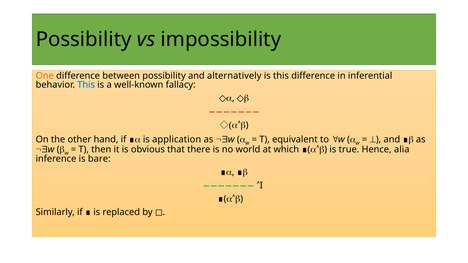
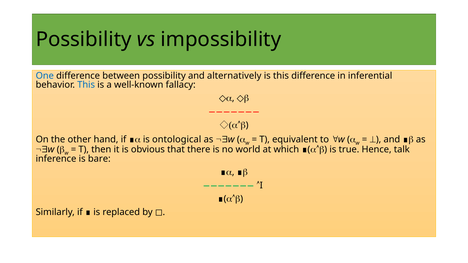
One colour: orange -> blue
application: application -> ontological
alia: alia -> talk
